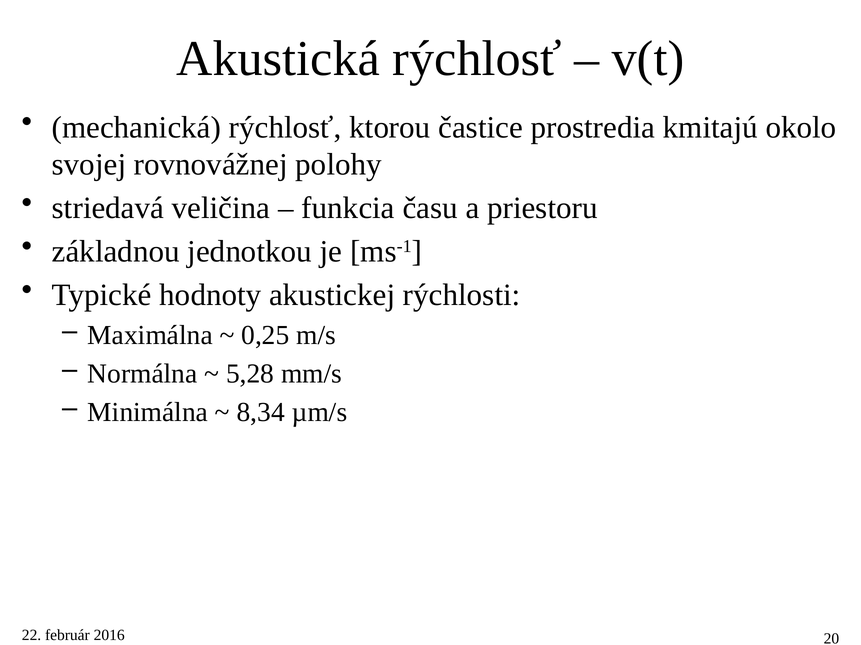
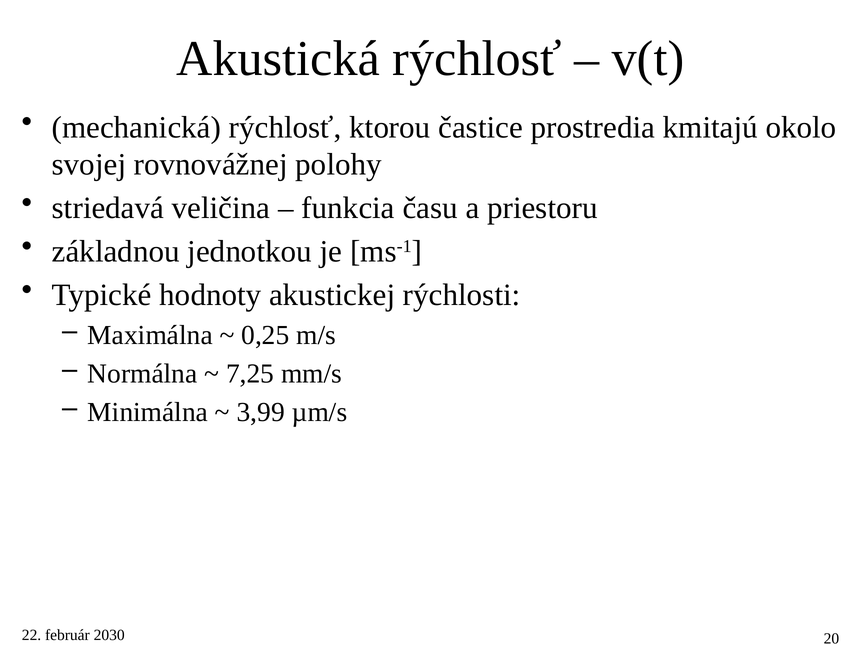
5,28: 5,28 -> 7,25
8,34: 8,34 -> 3,99
2016: 2016 -> 2030
